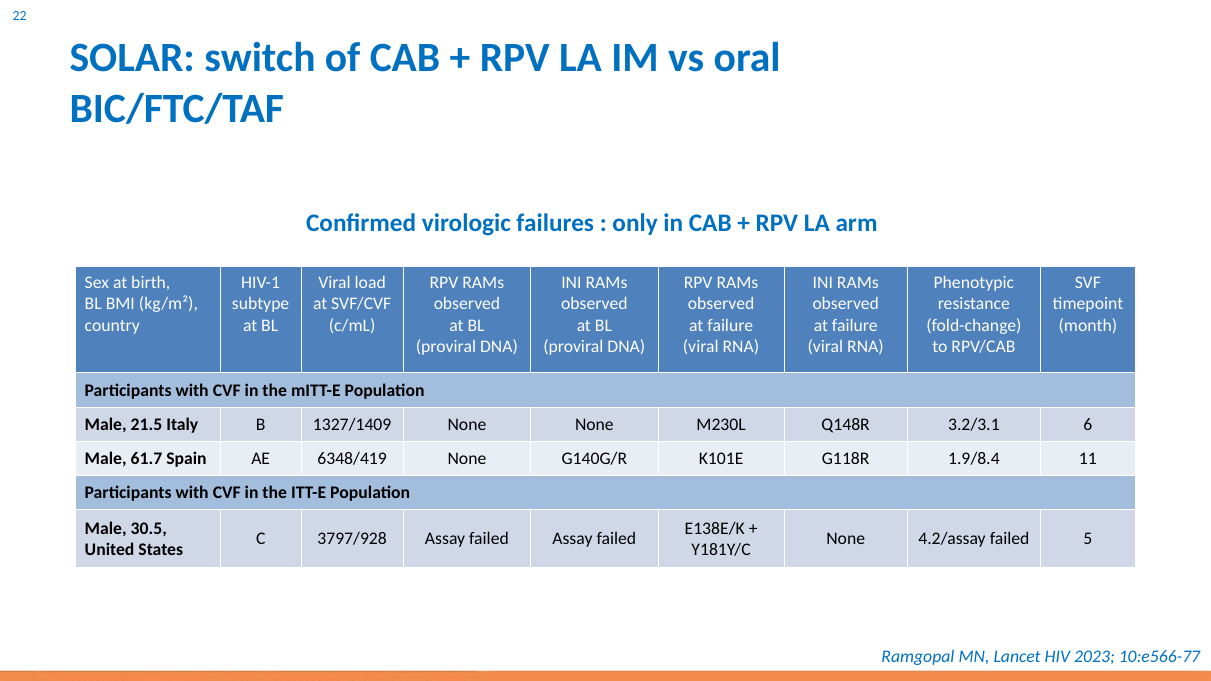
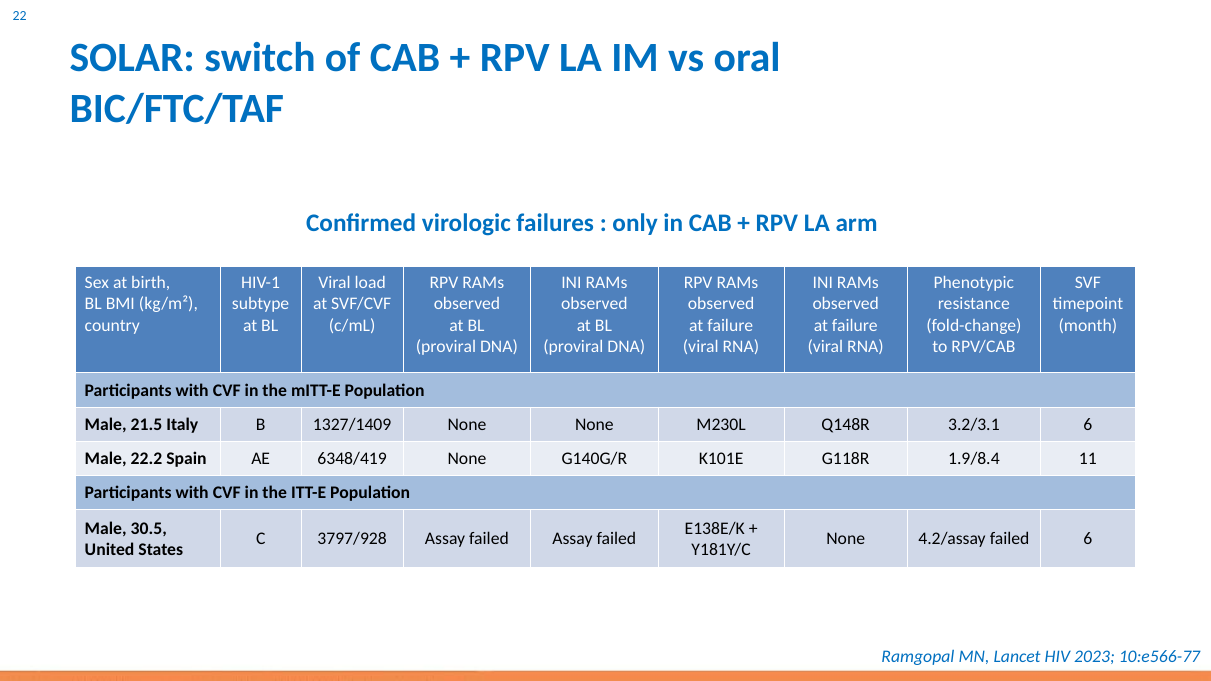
61.7: 61.7 -> 22.2
failed 5: 5 -> 6
